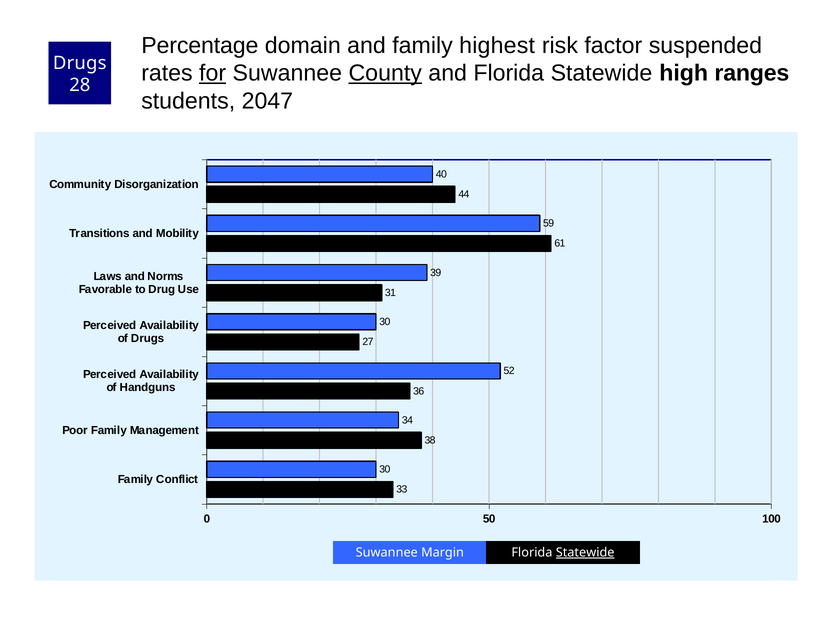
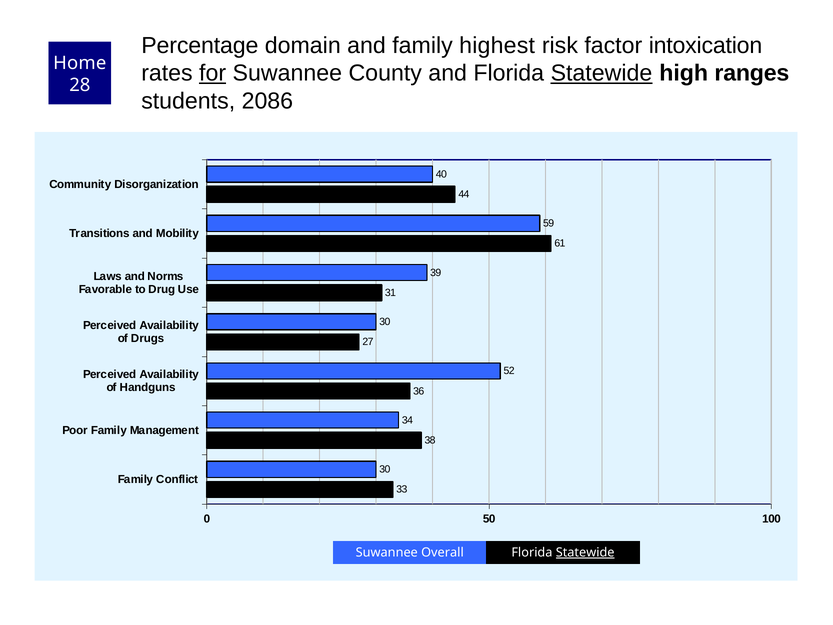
suspended: suspended -> intoxication
Drugs at (80, 63): Drugs -> Home
County underline: present -> none
Statewide at (601, 73) underline: none -> present
2047: 2047 -> 2086
Margin: Margin -> Overall
